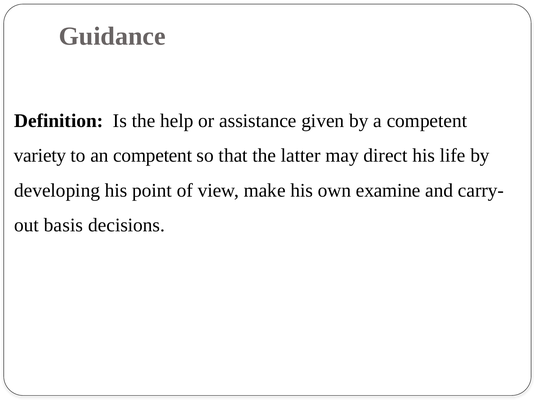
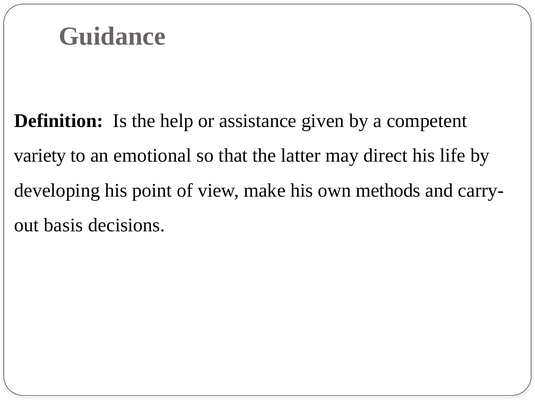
an competent: competent -> emotional
examine: examine -> methods
